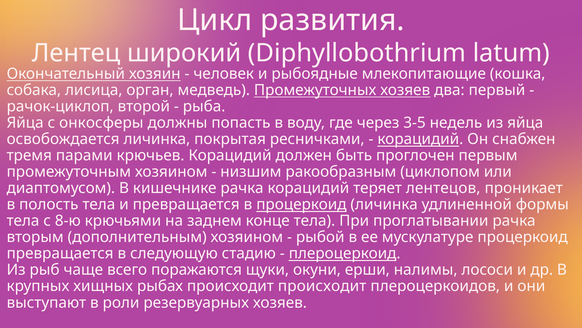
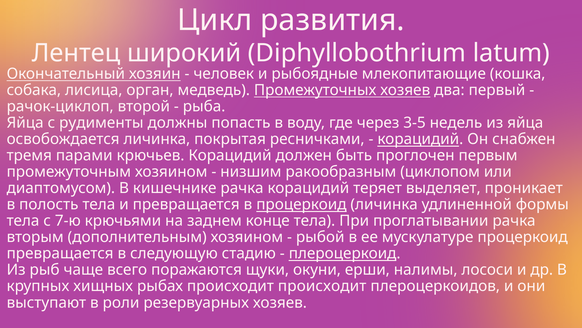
онкосферы: онкосферы -> рудименты
лентецов: лентецов -> выделяет
8-ю: 8-ю -> 7-ю
